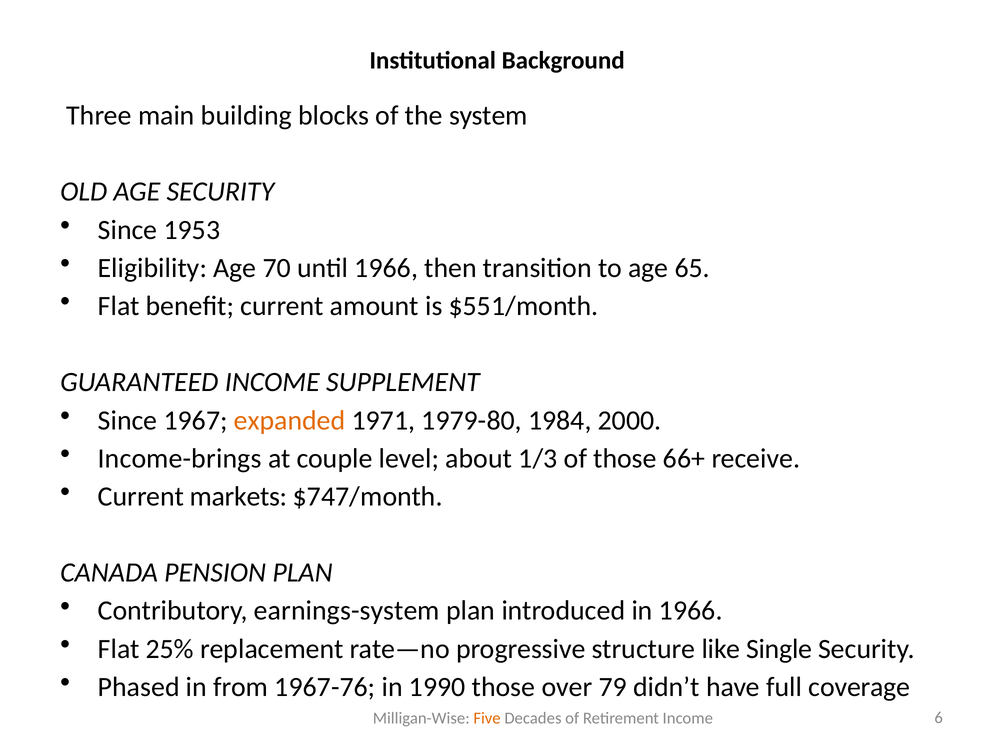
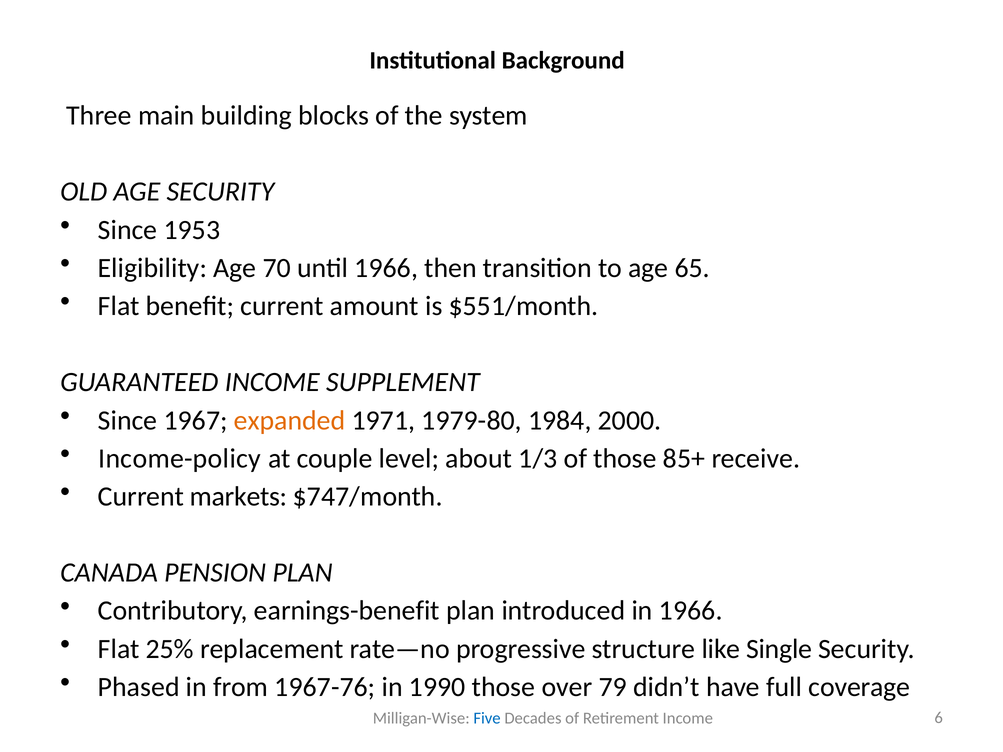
Income-brings: Income-brings -> Income-policy
66+: 66+ -> 85+
earnings-system: earnings-system -> earnings-benefit
Five colour: orange -> blue
